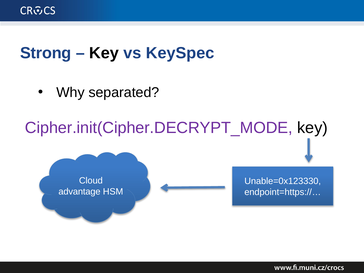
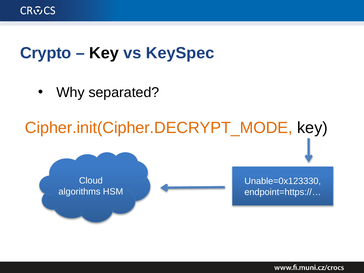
Strong: Strong -> Crypto
Cipher.init(Cipher.DECRYPT_MODE colour: purple -> orange
advantage: advantage -> algorithms
